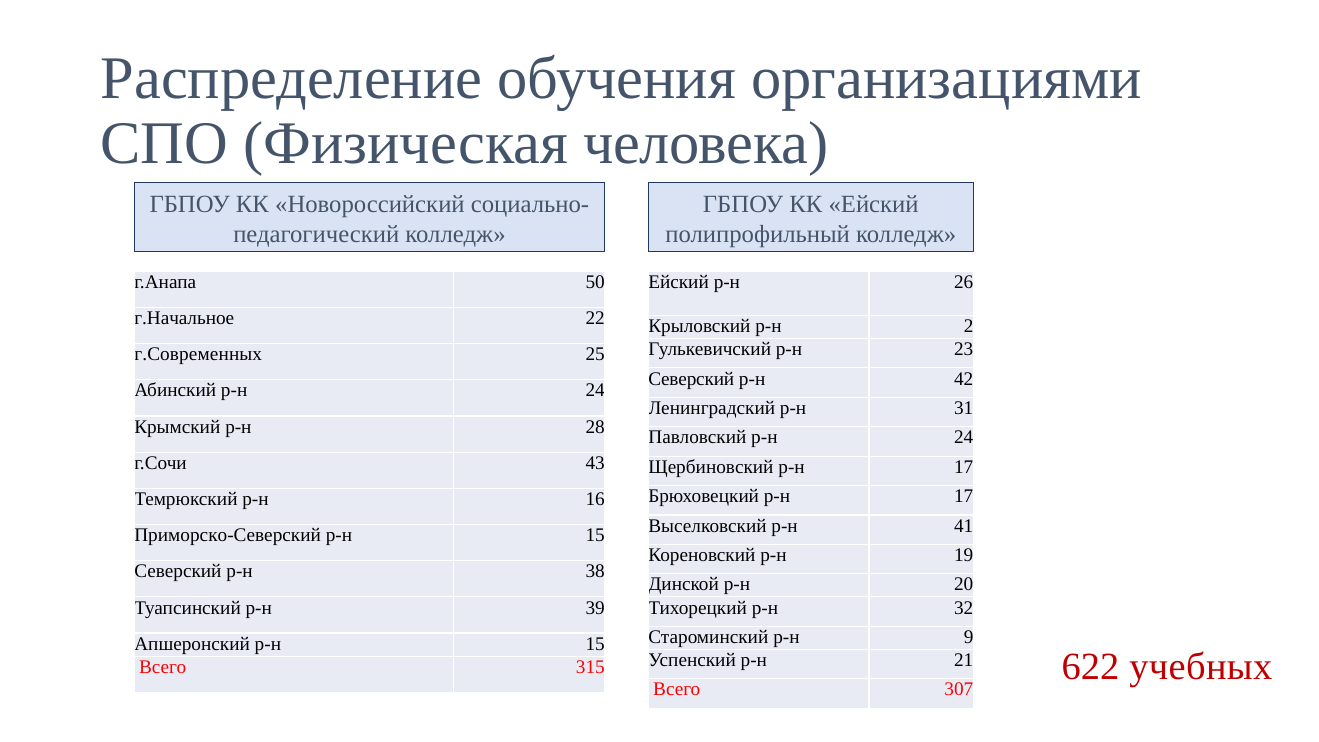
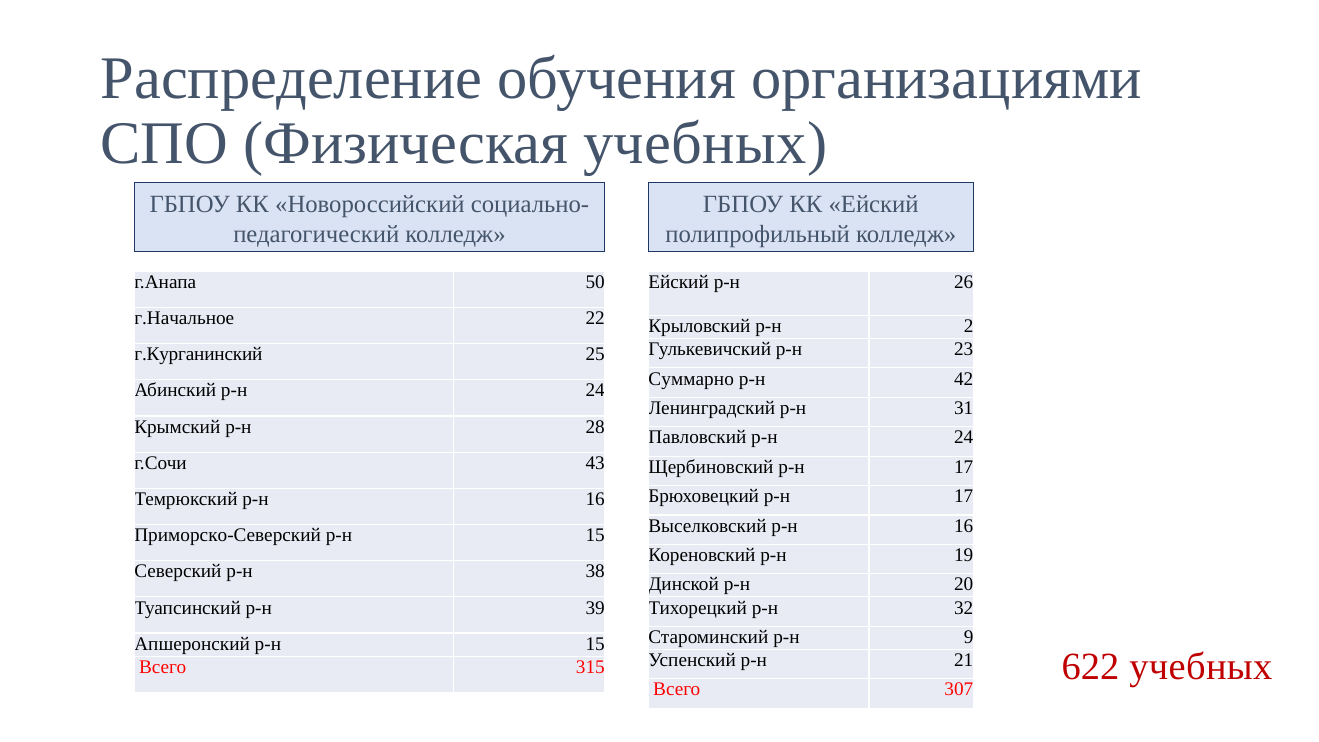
Физическая человека: человека -> учебных
г.Современных: г.Современных -> г.Курганинский
Северский at (691, 379): Северский -> Суммарно
Выселковский р-н 41: 41 -> 16
